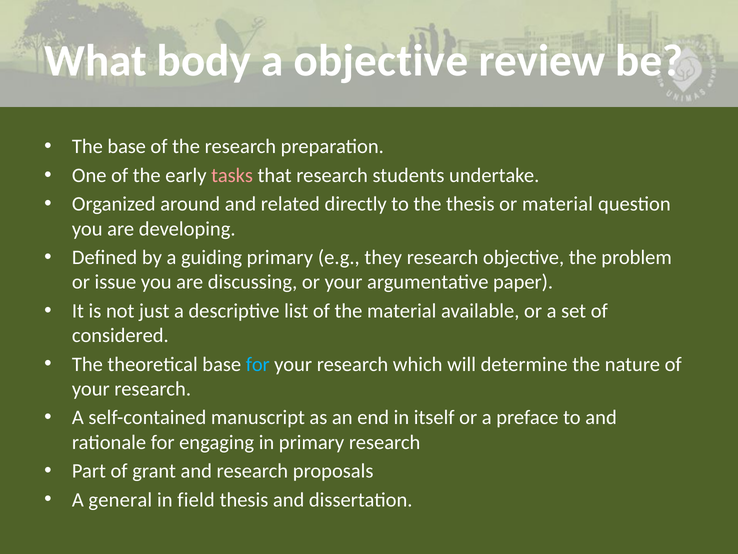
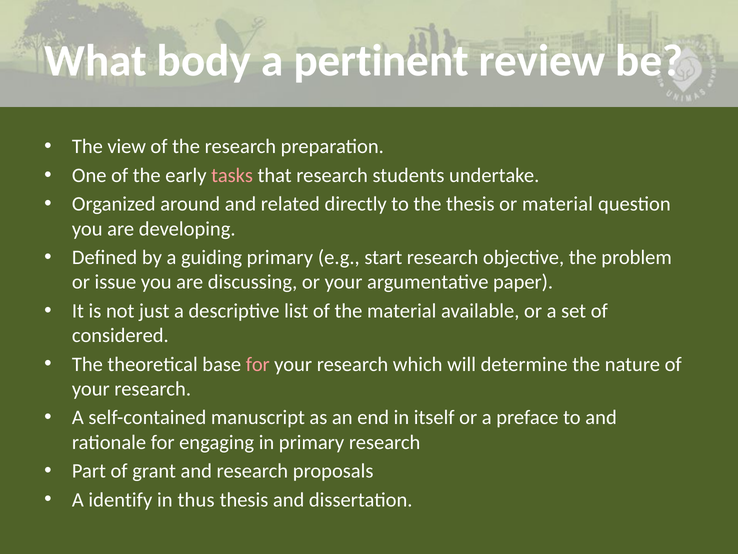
a objective: objective -> pertinent
The base: base -> view
they: they -> start
for at (258, 364) colour: light blue -> pink
general: general -> identify
field: field -> thus
